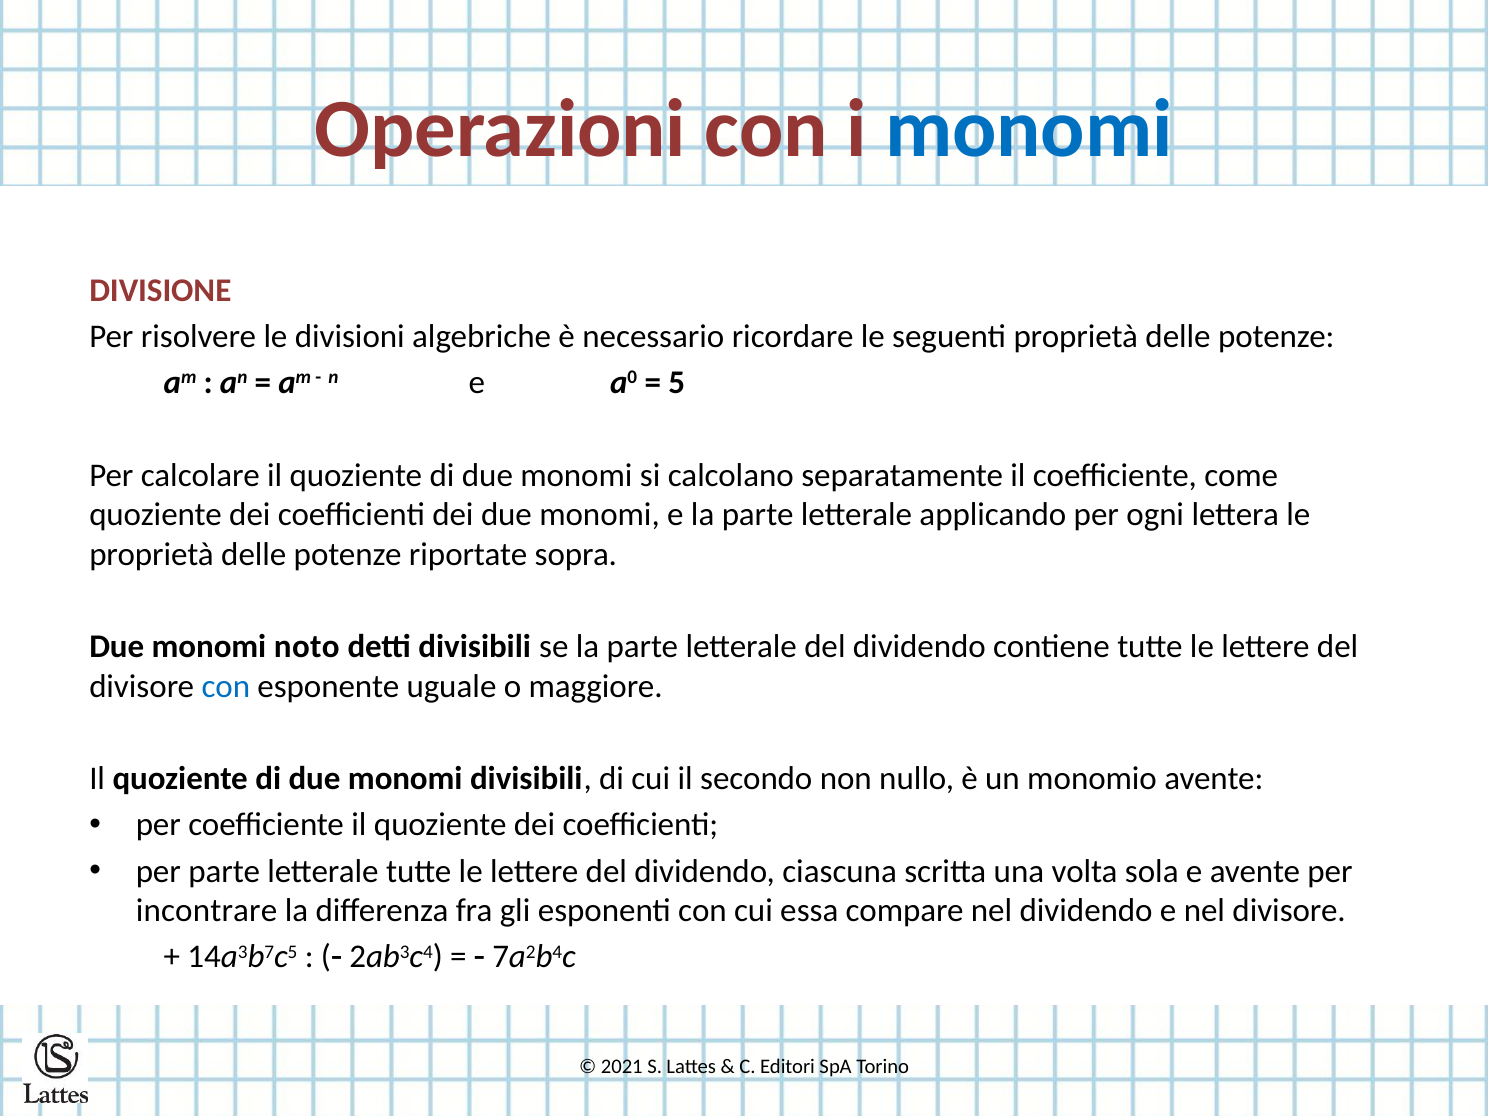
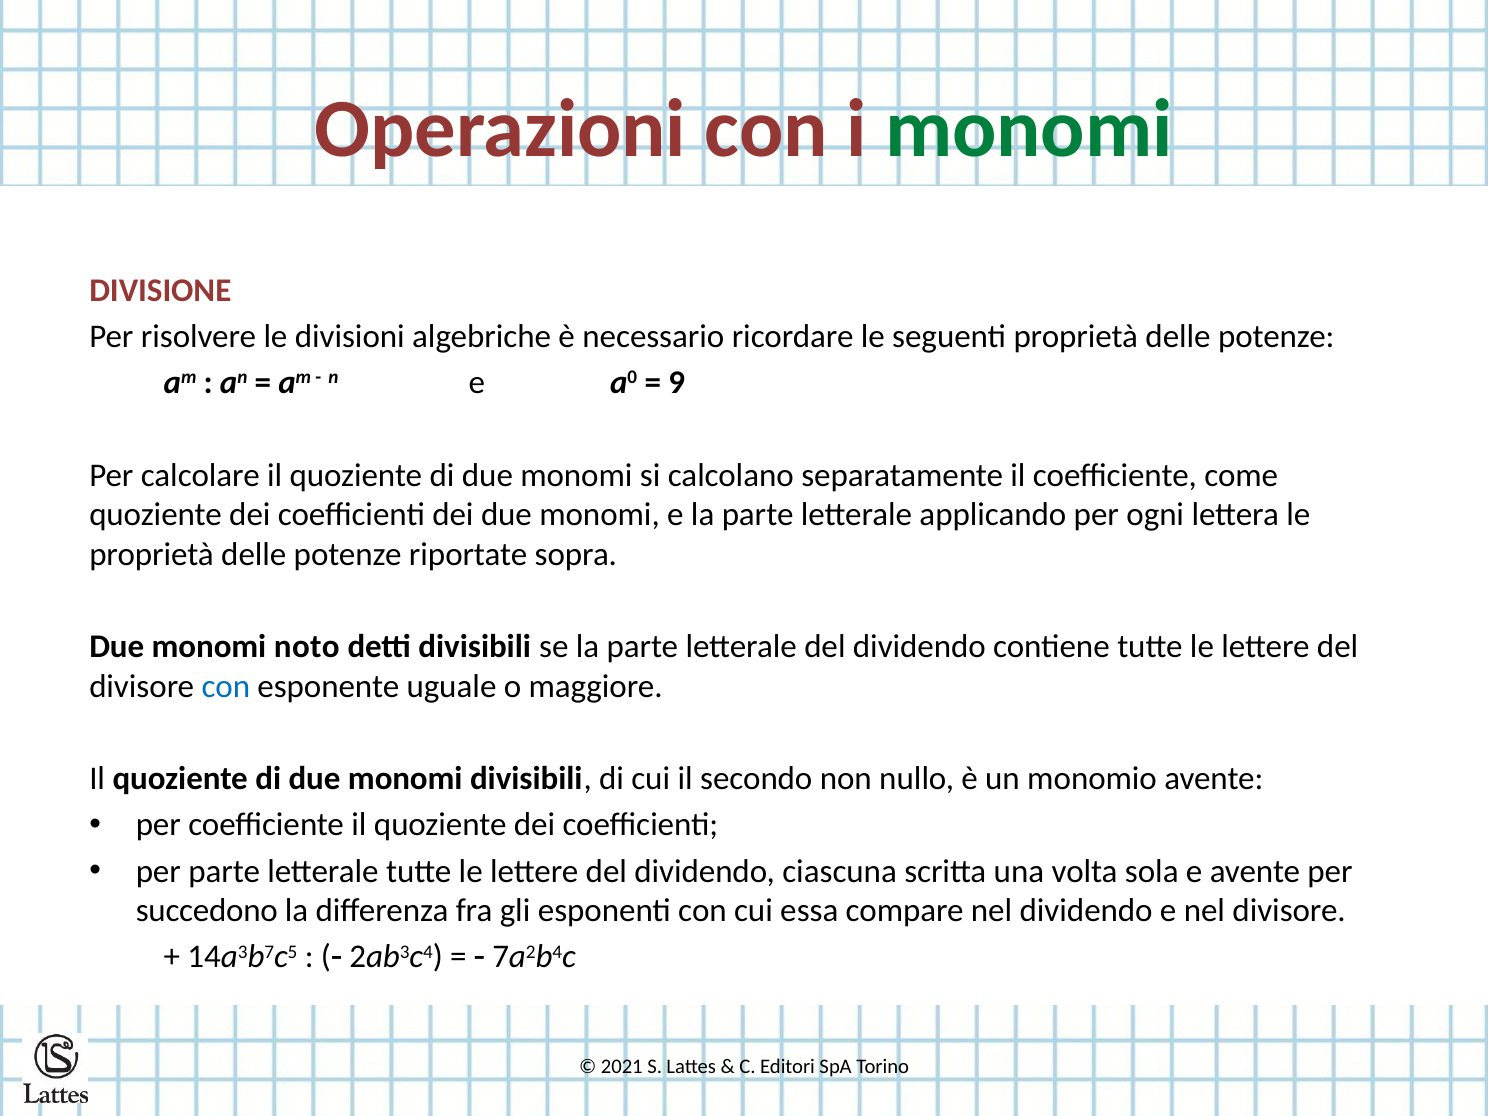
monomi at (1029, 129) colour: blue -> green
5: 5 -> 9
incontrare: incontrare -> succedono
